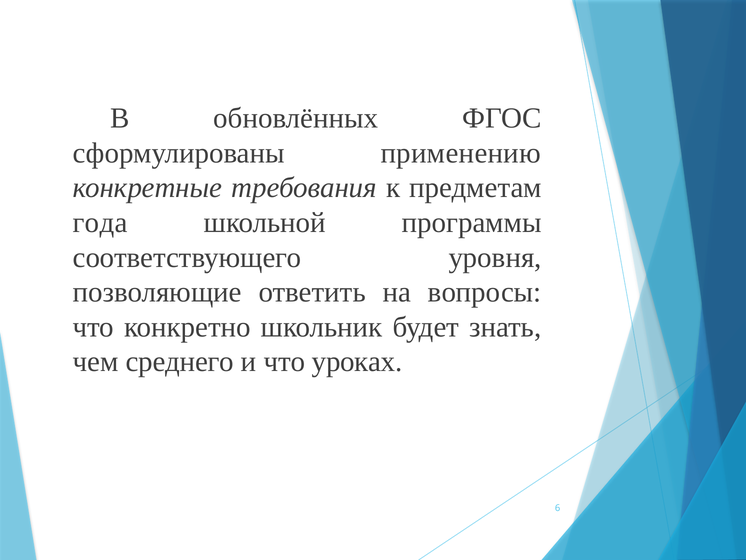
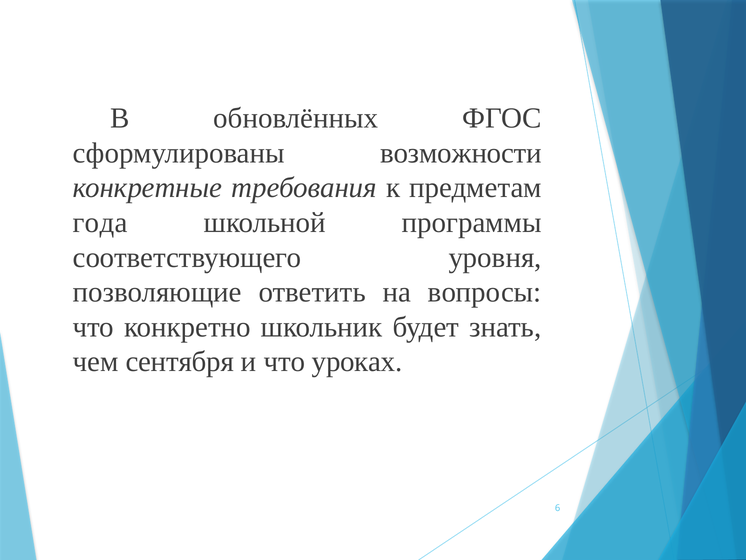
применению: применению -> возможности
среднего: среднего -> сентября
